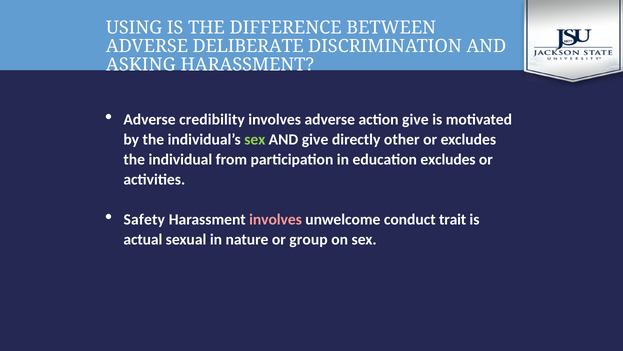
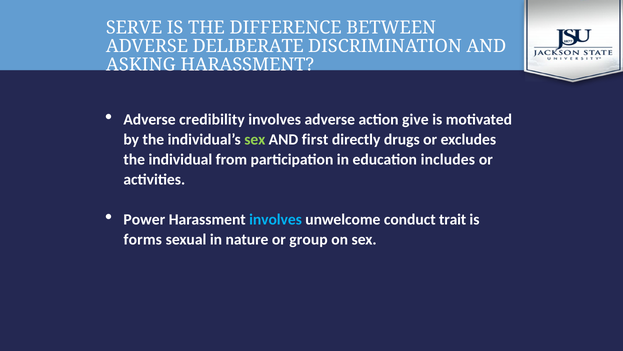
USING: USING -> SERVE
AND give: give -> first
other: other -> drugs
education excludes: excludes -> includes
Safety: Safety -> Power
involves at (276, 219) colour: pink -> light blue
actual: actual -> forms
